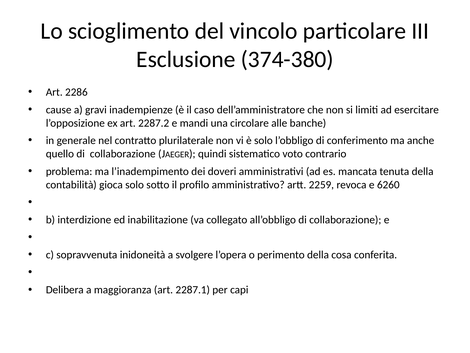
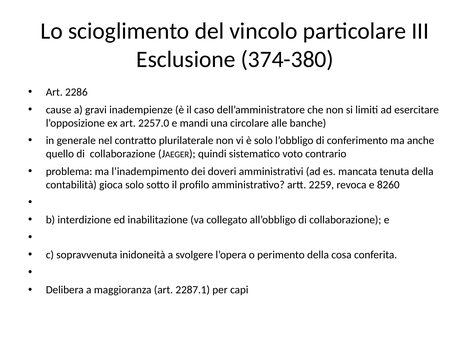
2287.2: 2287.2 -> 2257.0
6260: 6260 -> 8260
